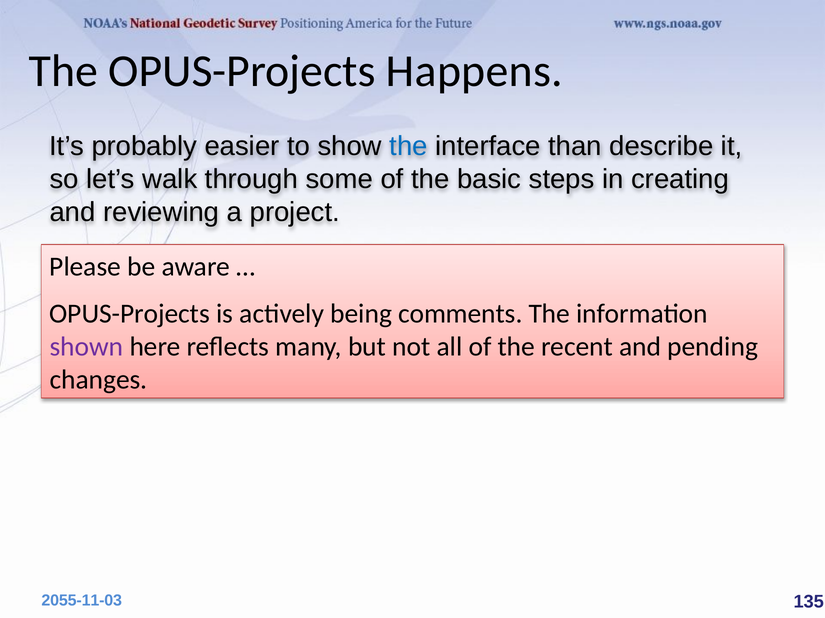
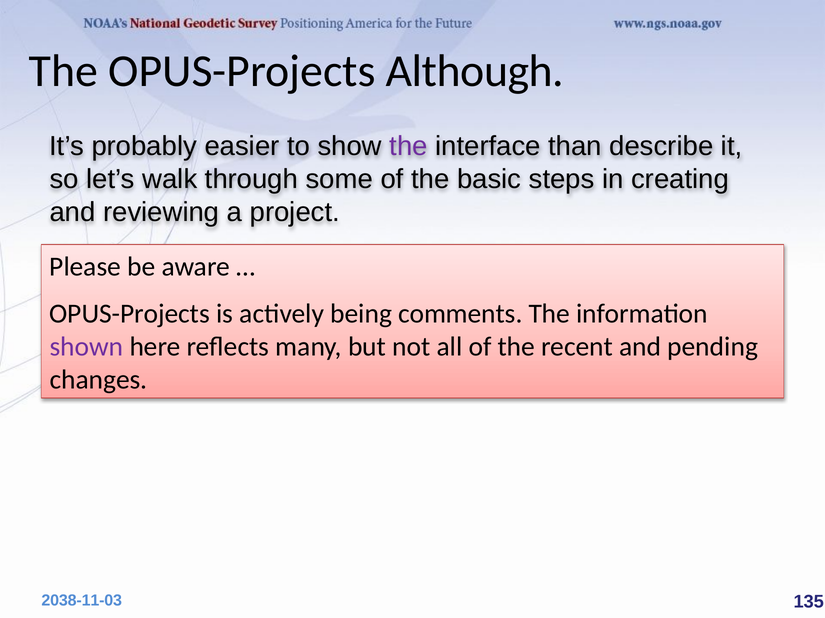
Happens: Happens -> Although
the at (408, 146) colour: blue -> purple
2055-11-03: 2055-11-03 -> 2038-11-03
